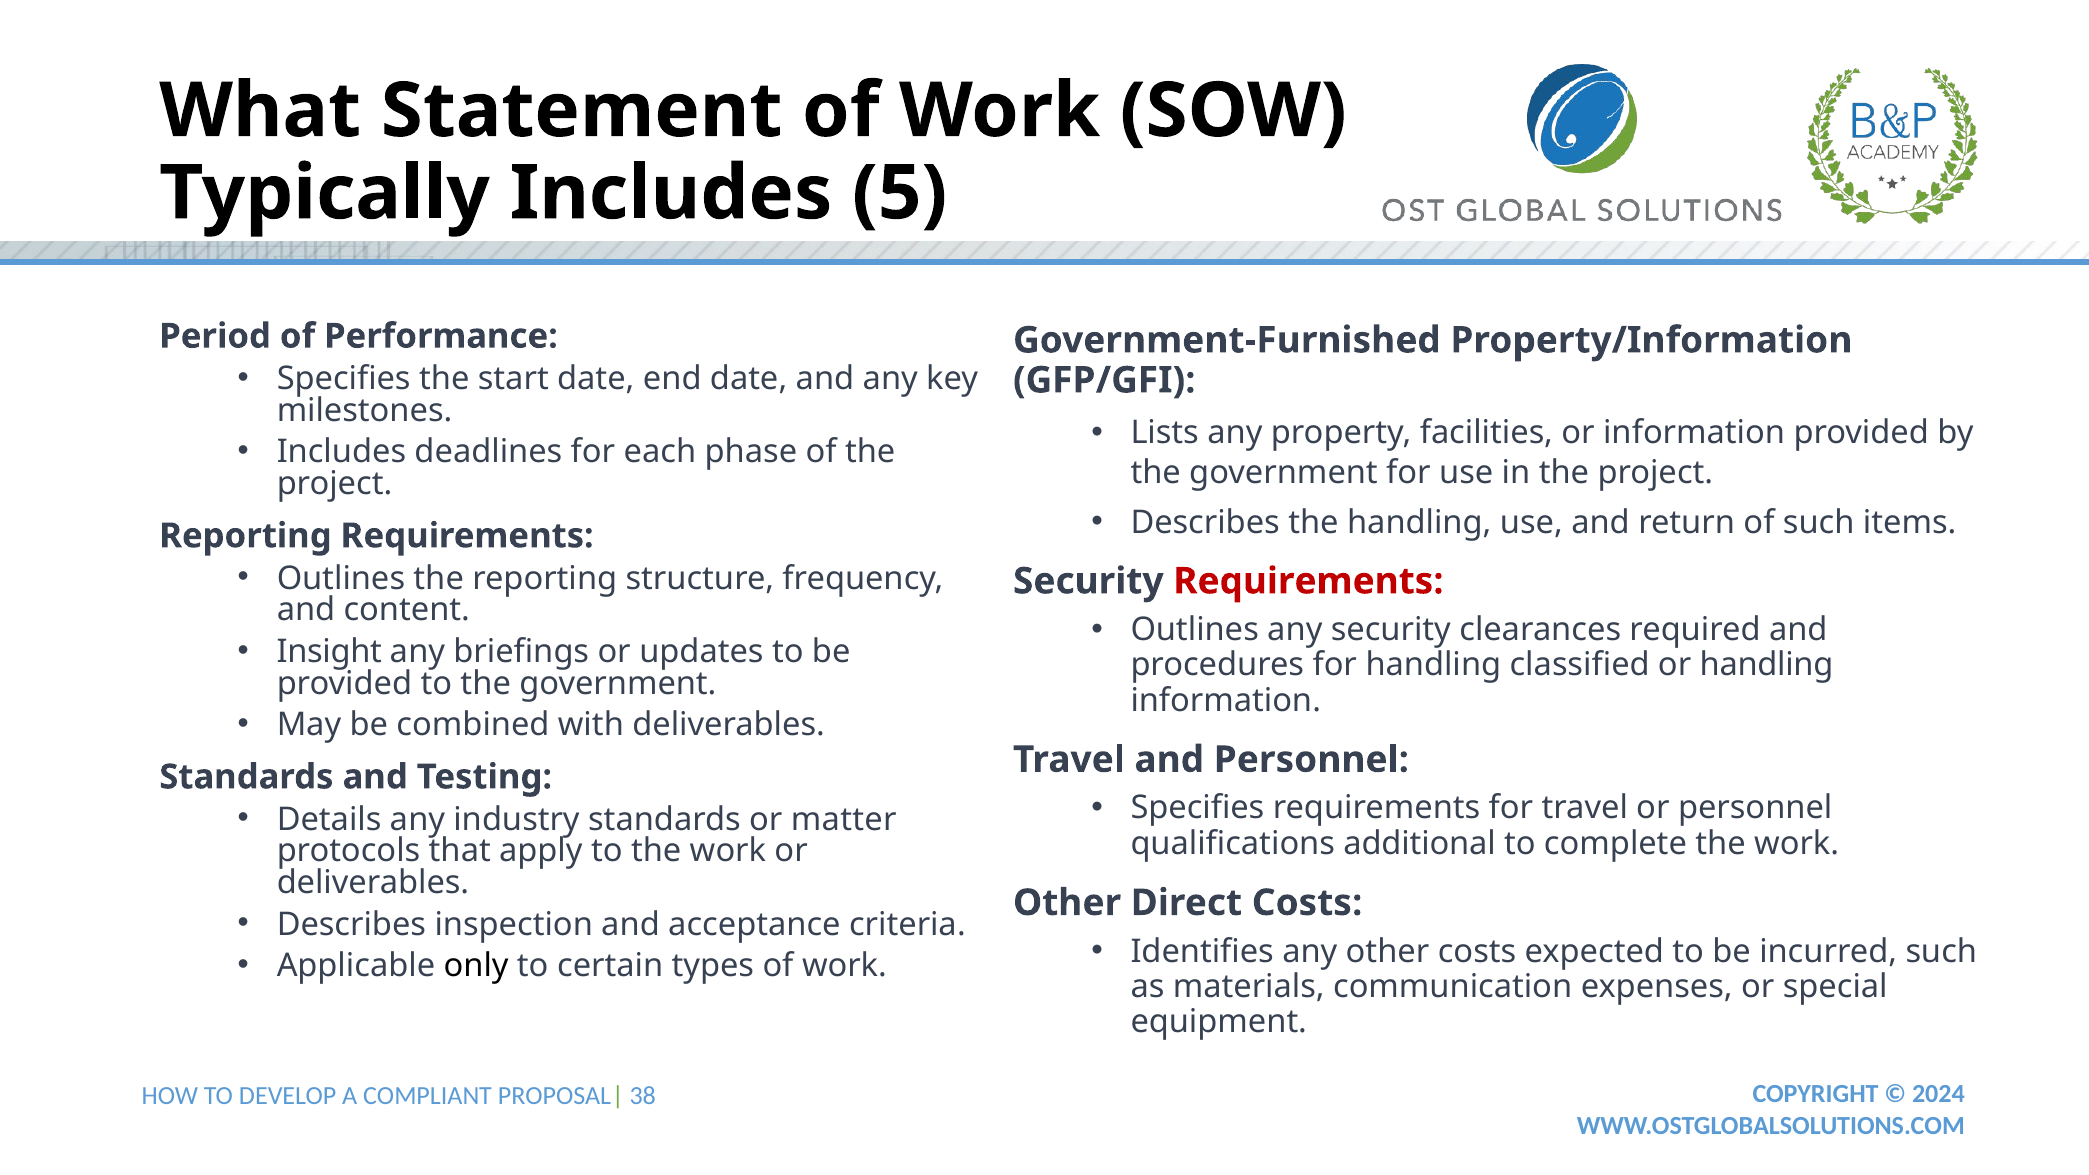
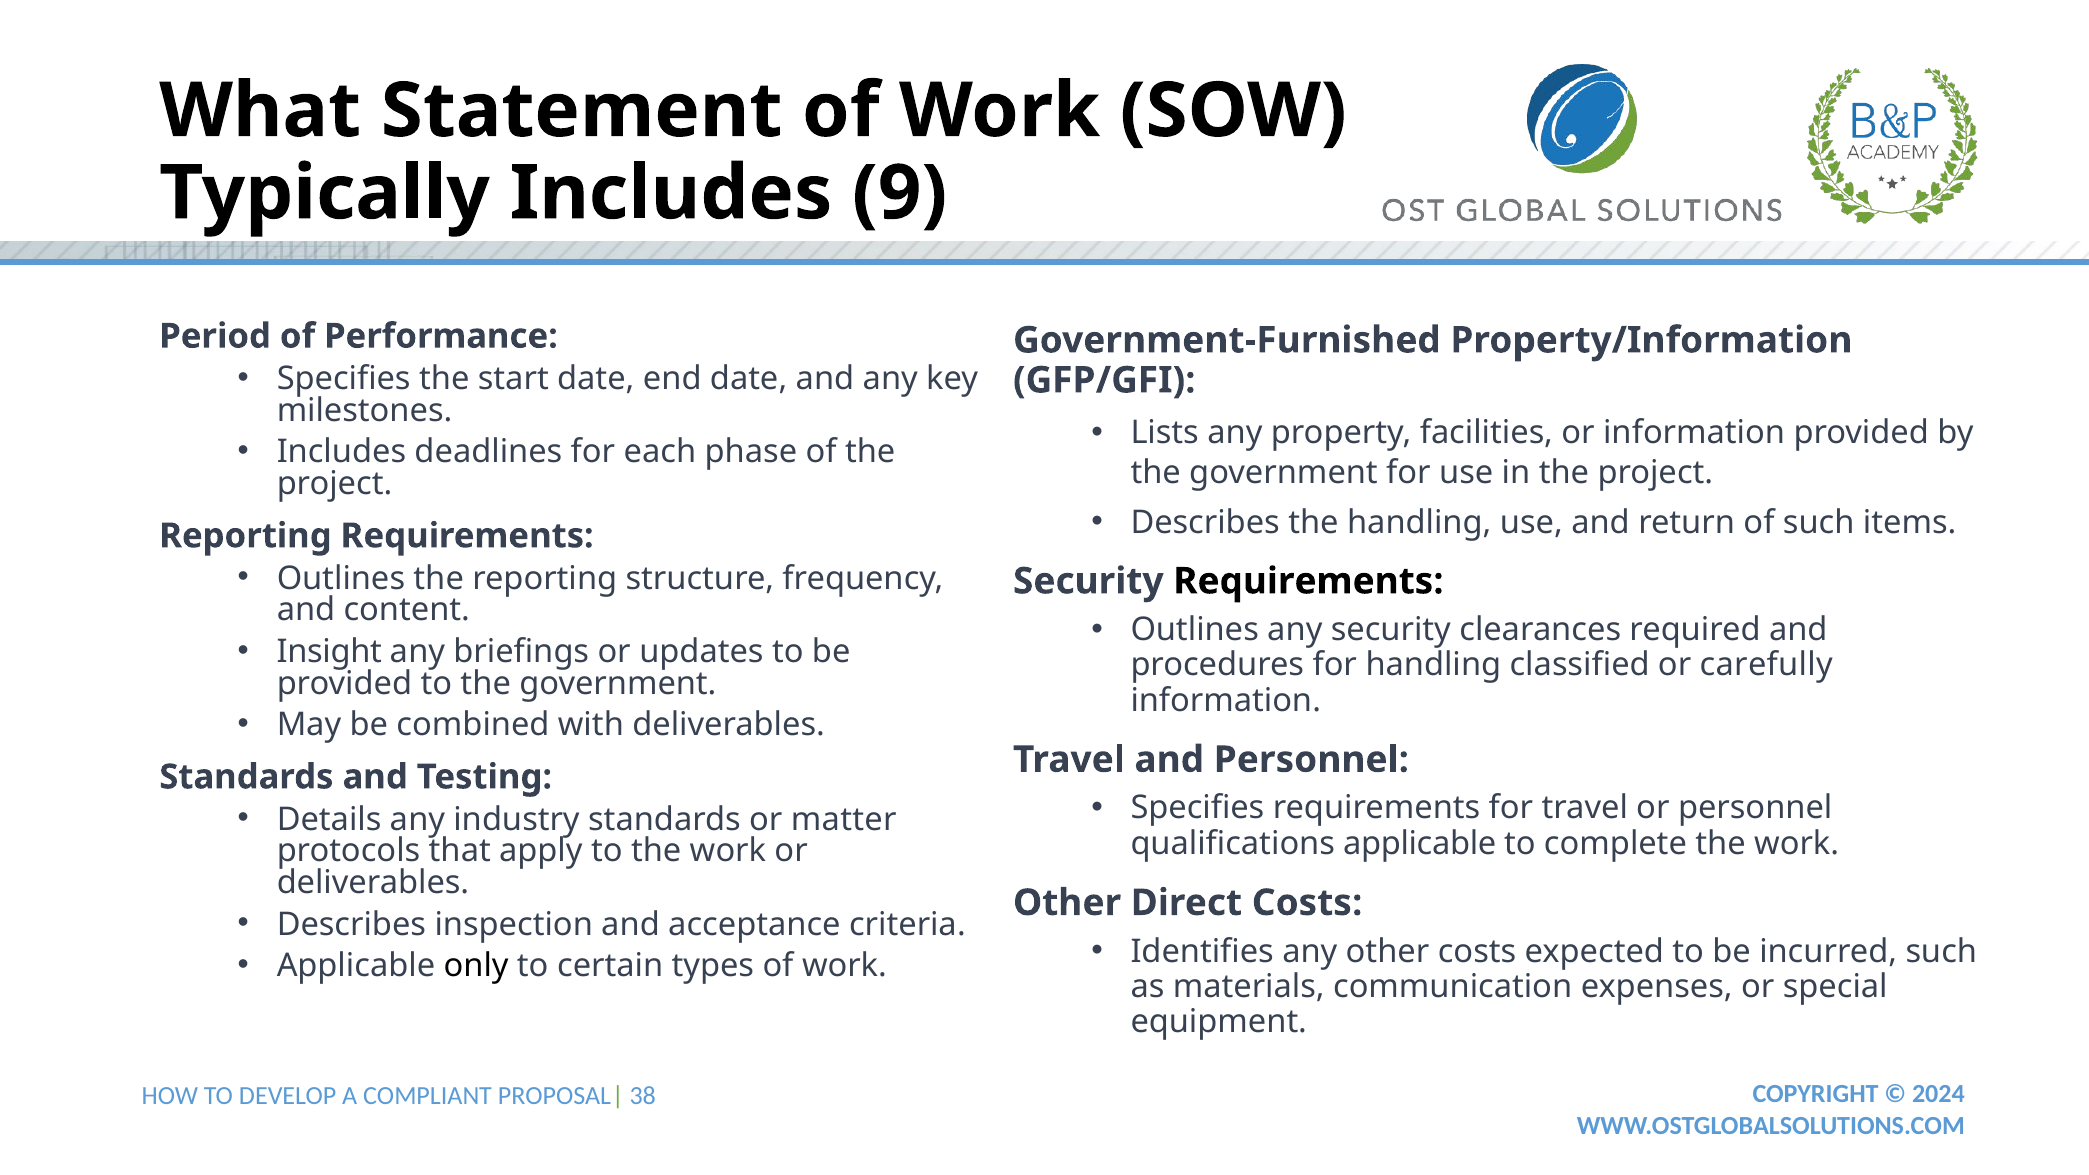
5: 5 -> 9
Requirements at (1308, 581) colour: red -> black
or handling: handling -> carefully
qualifications additional: additional -> applicable
